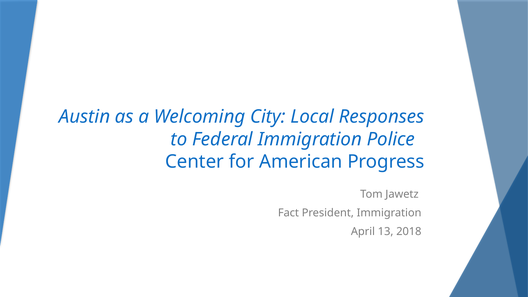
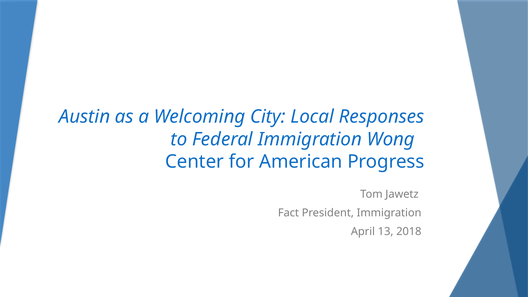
Police: Police -> Wong
